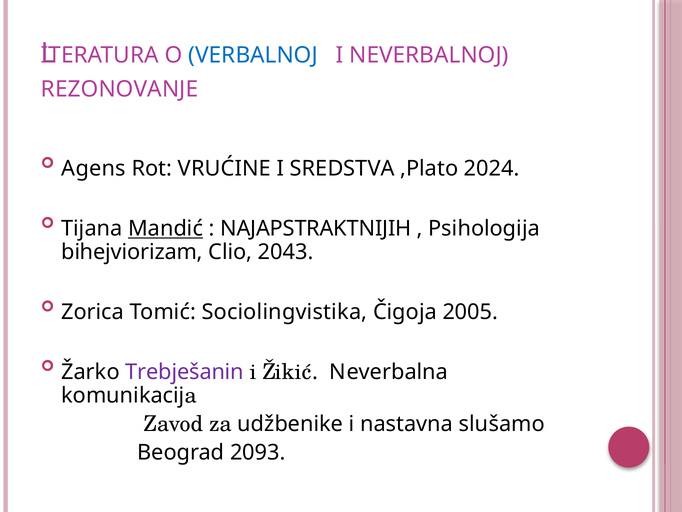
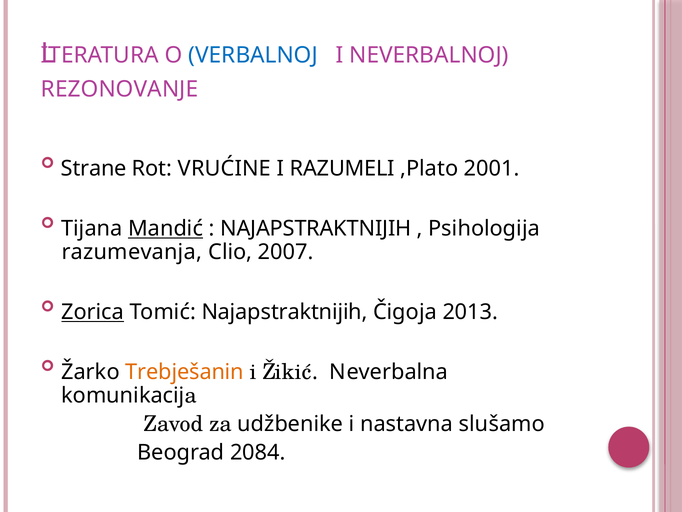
Agens: Agens -> Strane
SREDSTVA: SREDSTVA -> RAZUMELI
2024: 2024 -> 2001
bihejviorizam: bihejviorizam -> razumevanja
2043: 2043 -> 2007
Zorica underline: none -> present
Tomić Sociolingvistika: Sociolingvistika -> Najapstraktnijih
2005: 2005 -> 2013
Trebješanin colour: purple -> orange
2093: 2093 -> 2084
